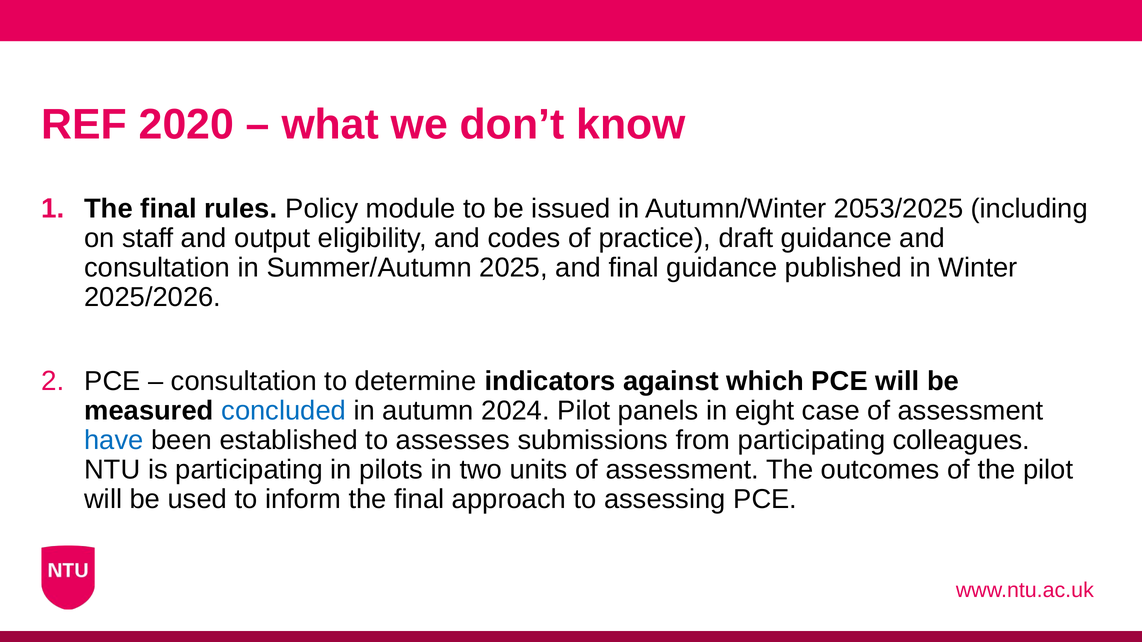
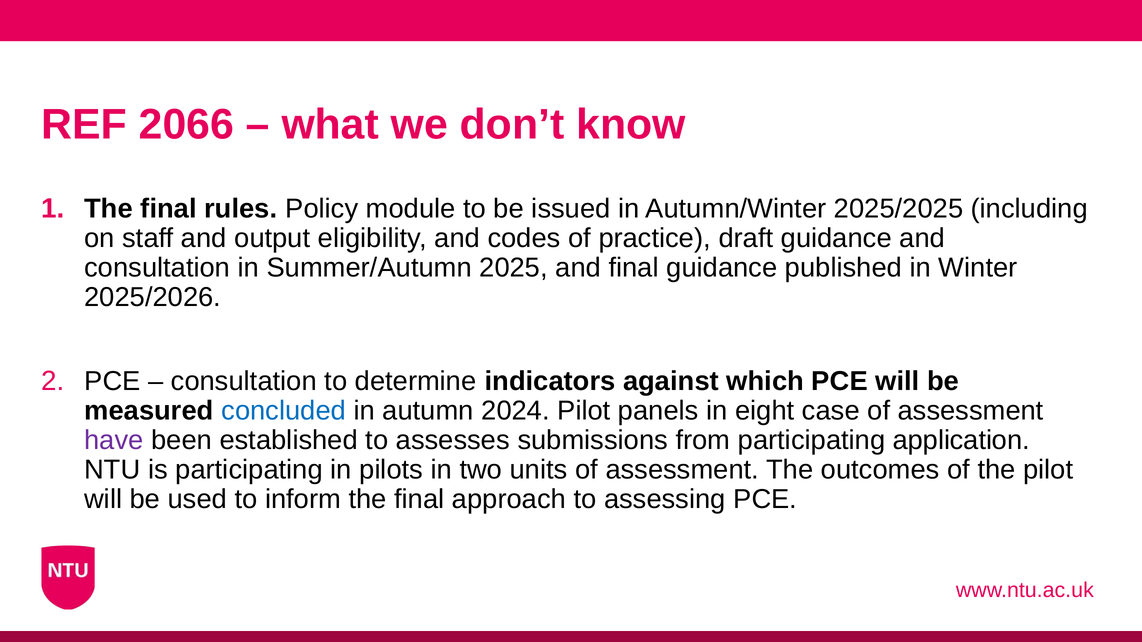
2020: 2020 -> 2066
2053/2025: 2053/2025 -> 2025/2025
have colour: blue -> purple
colleagues: colleagues -> application
